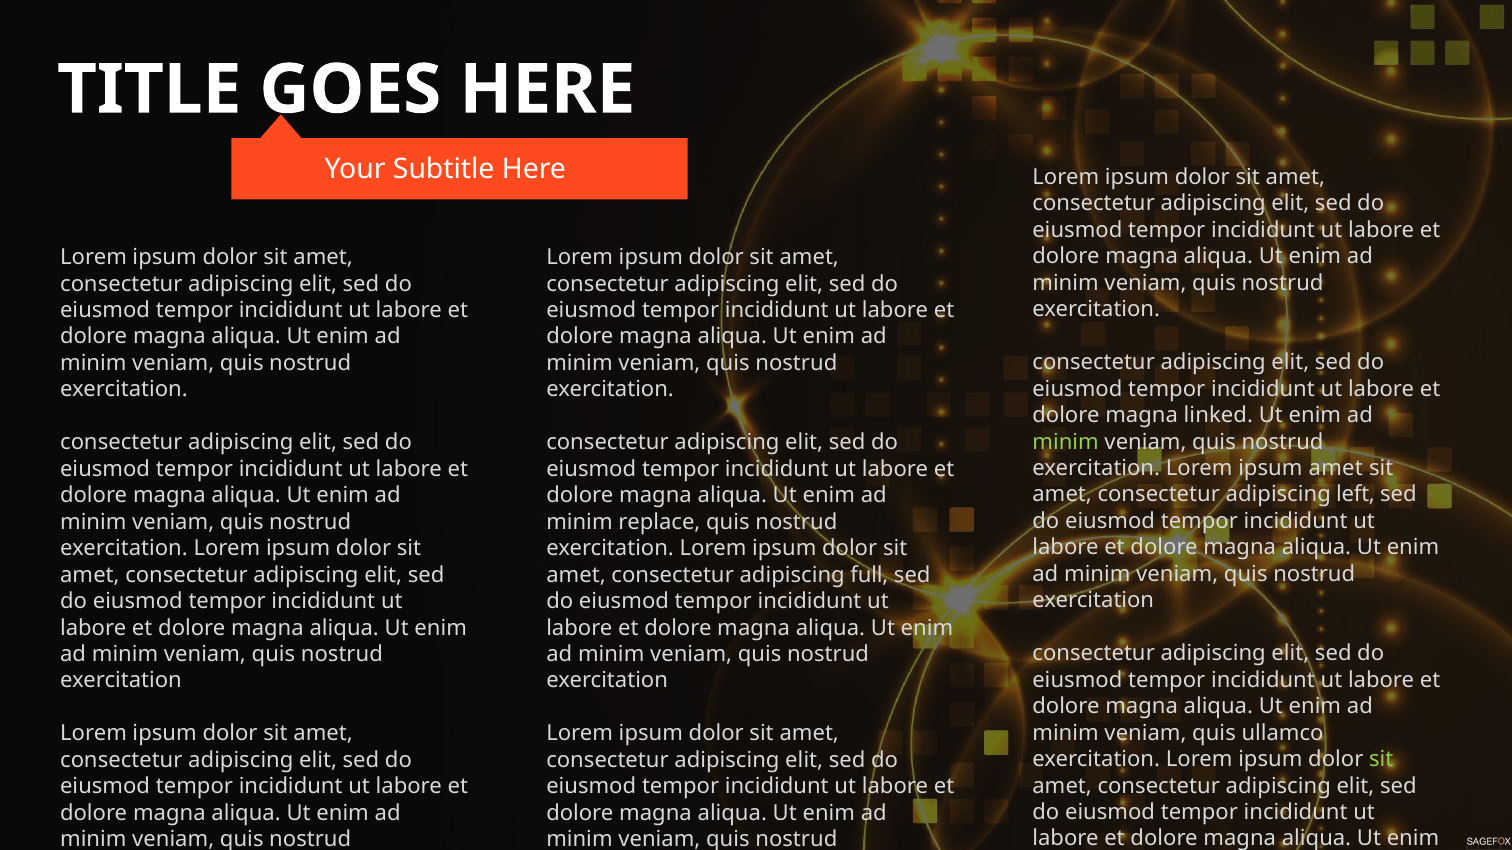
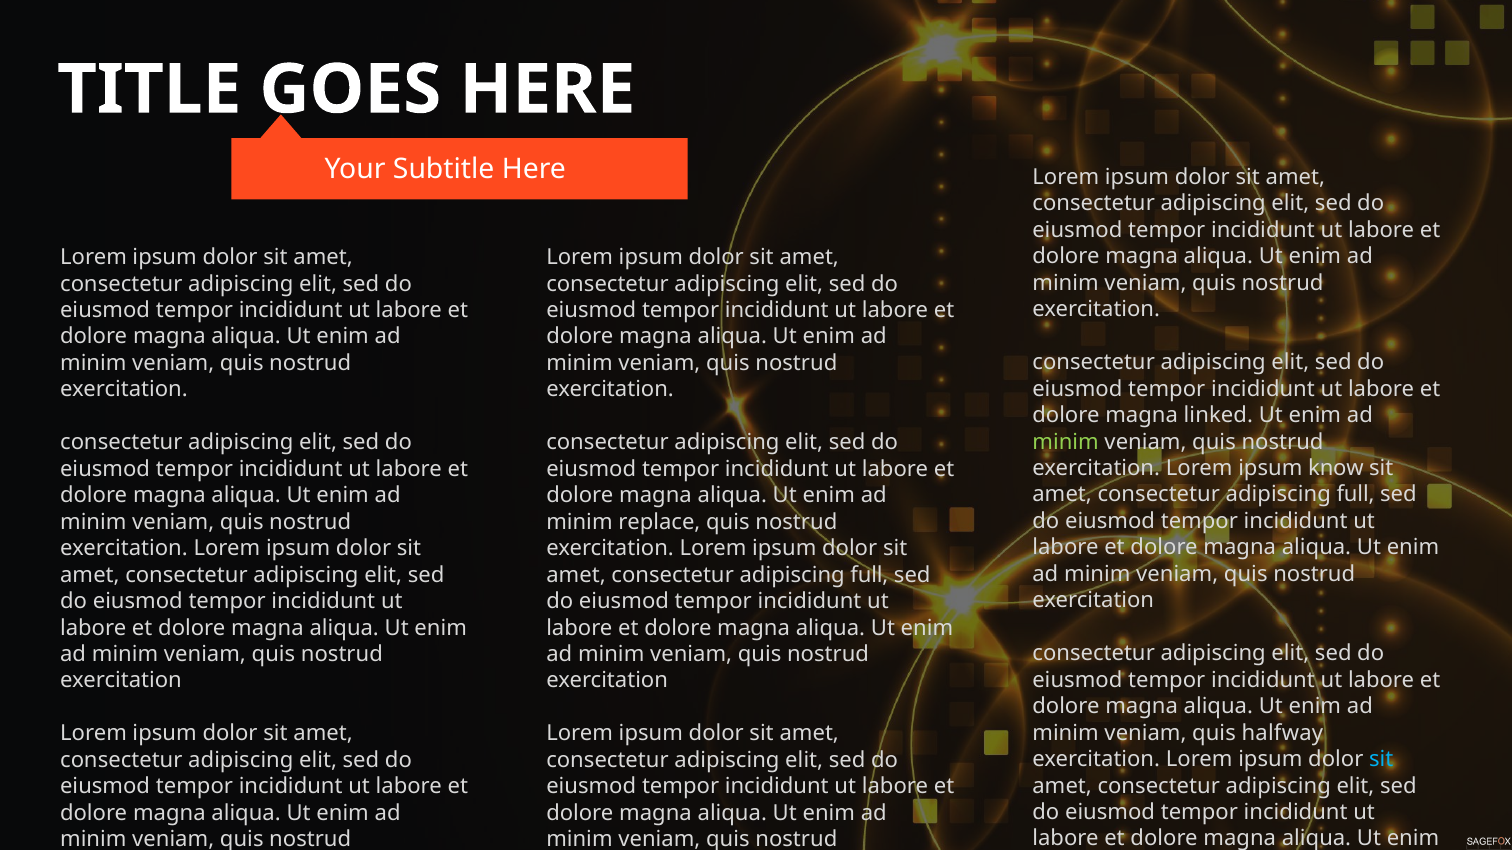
ipsum amet: amet -> know
left at (1356, 495): left -> full
ullamco: ullamco -> halfway
sit at (1381, 760) colour: light green -> light blue
